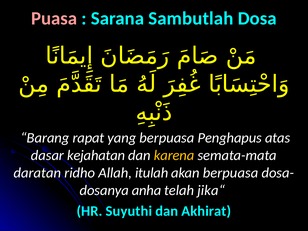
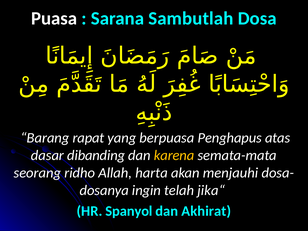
Puasa colour: pink -> white
kejahatan: kejahatan -> dibanding
daratan: daratan -> seorang
itulah: itulah -> harta
akan berpuasa: berpuasa -> menjauhi
anha: anha -> ingin
Suyuthi: Suyuthi -> Spanyol
